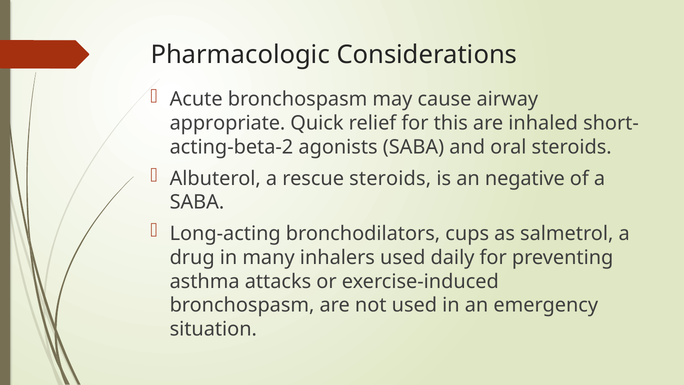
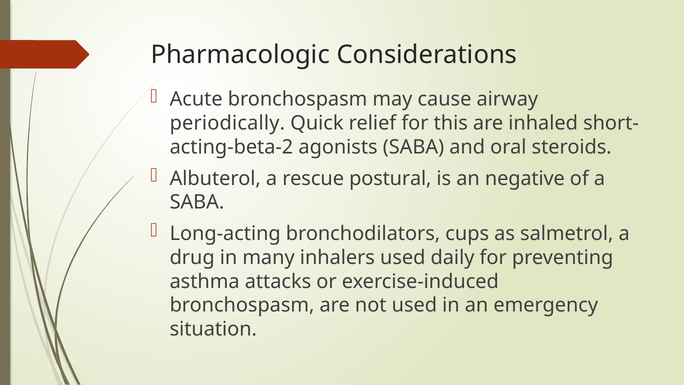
appropriate: appropriate -> periodically
rescue steroids: steroids -> postural
